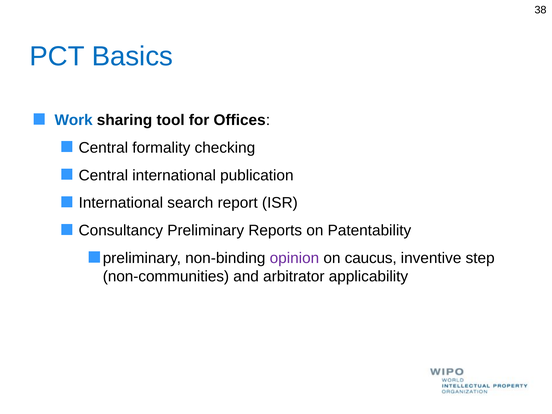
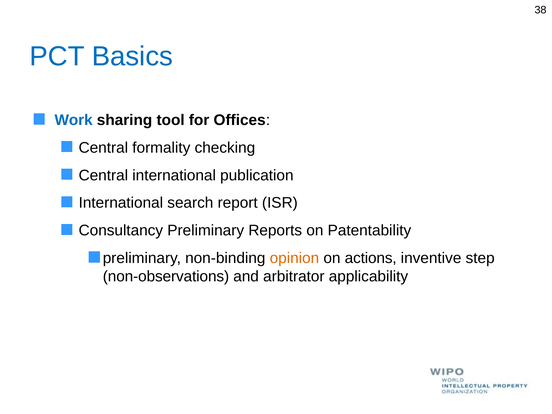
opinion colour: purple -> orange
caucus: caucus -> actions
non-communities: non-communities -> non-observations
